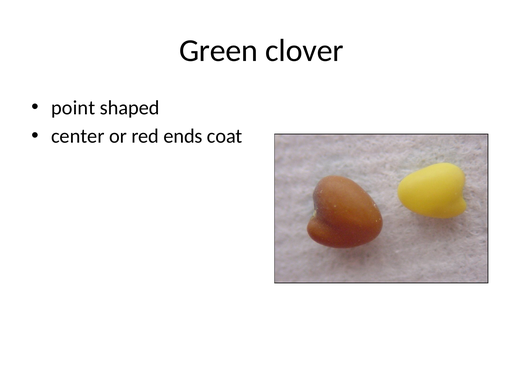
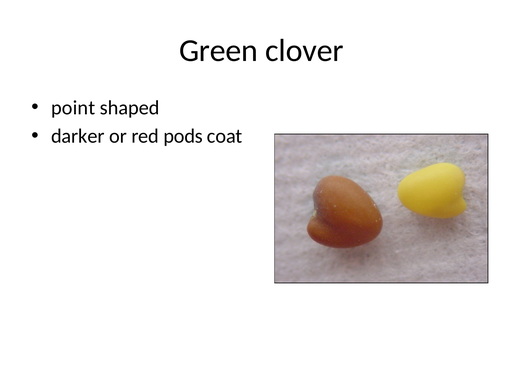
center: center -> darker
ends: ends -> pods
